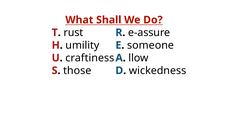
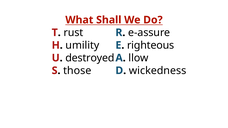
someone: someone -> righteous
craftiness: craftiness -> destroyed
